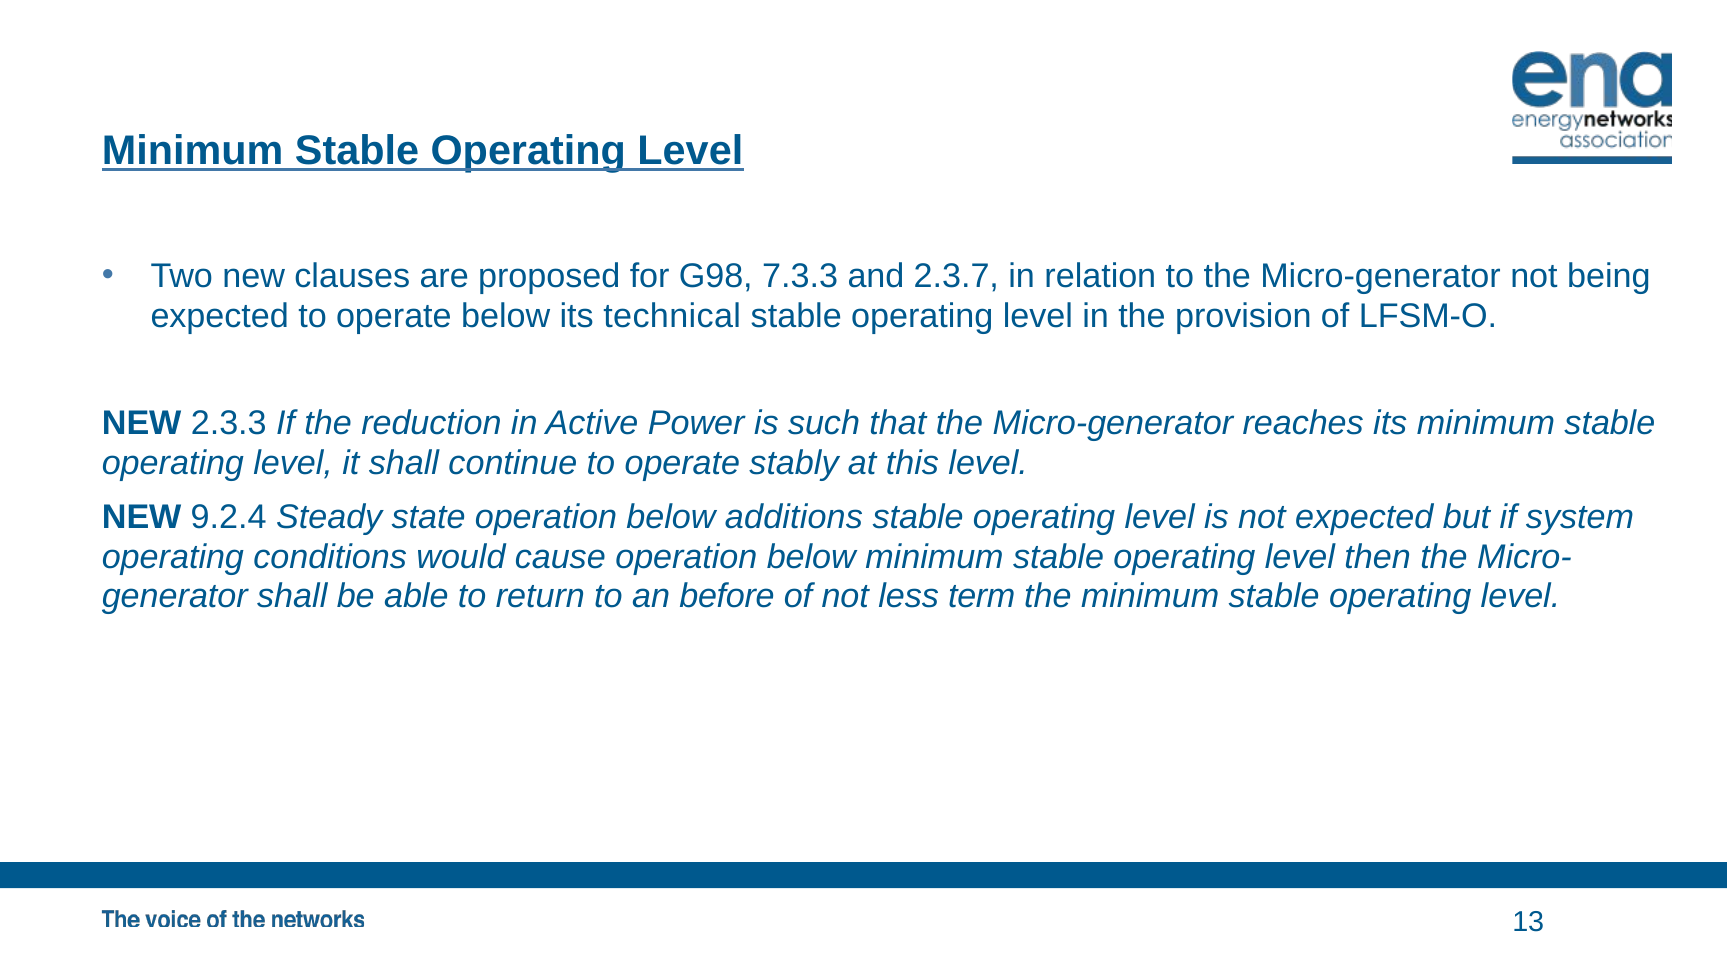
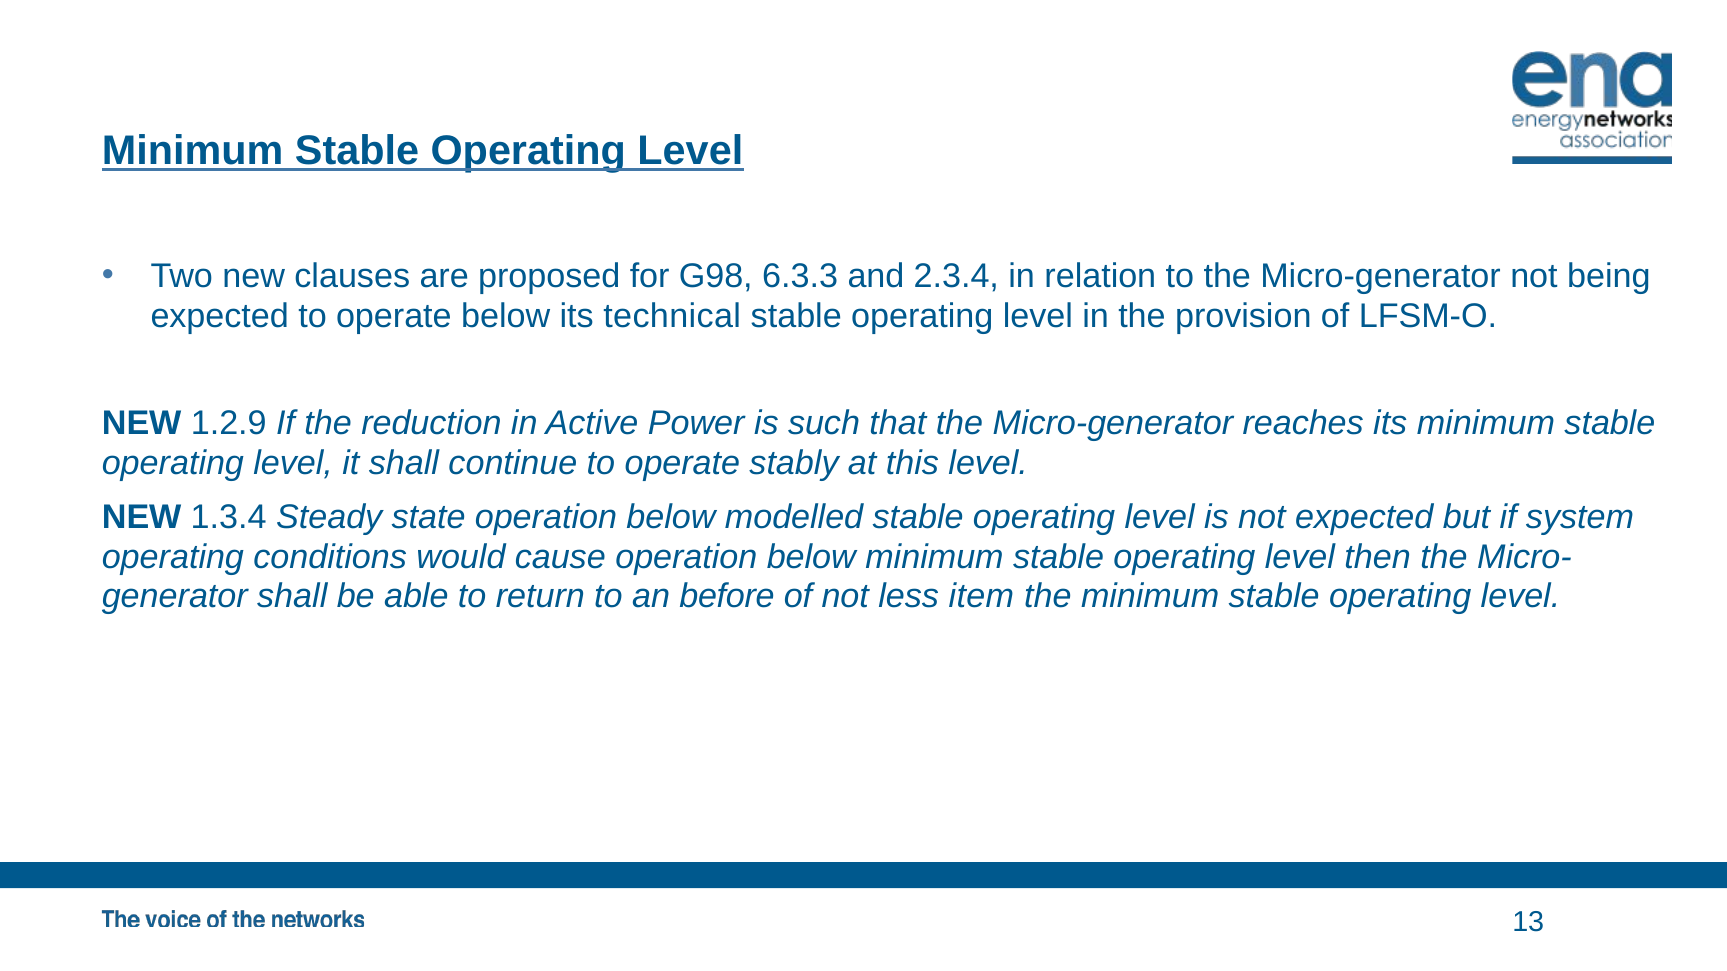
7.3.3: 7.3.3 -> 6.3.3
2.3.7: 2.3.7 -> 2.3.4
2.3.3: 2.3.3 -> 1.2.9
9.2.4: 9.2.4 -> 1.3.4
additions: additions -> modelled
term: term -> item
